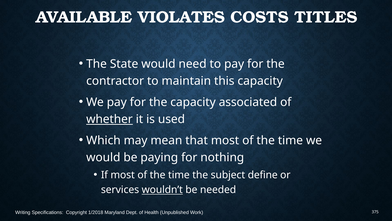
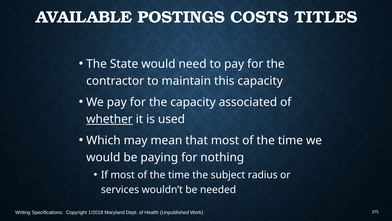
VIOLATES: VIOLATES -> POSTINGS
define: define -> radius
wouldn’t underline: present -> none
